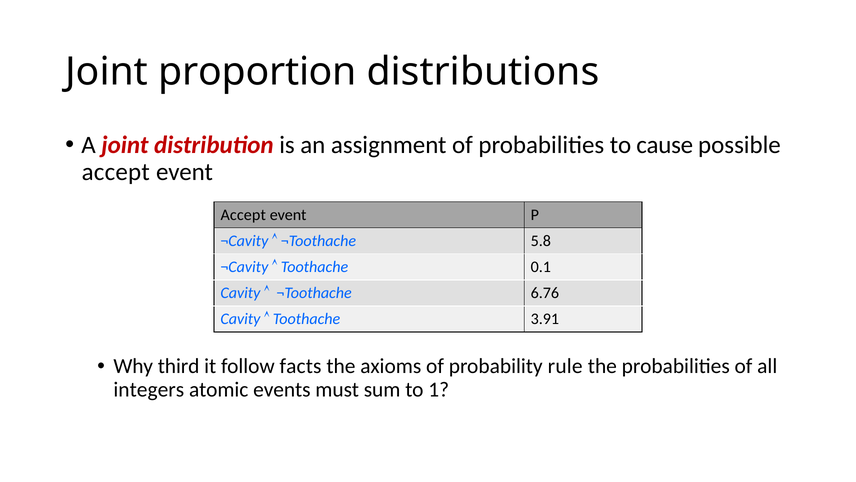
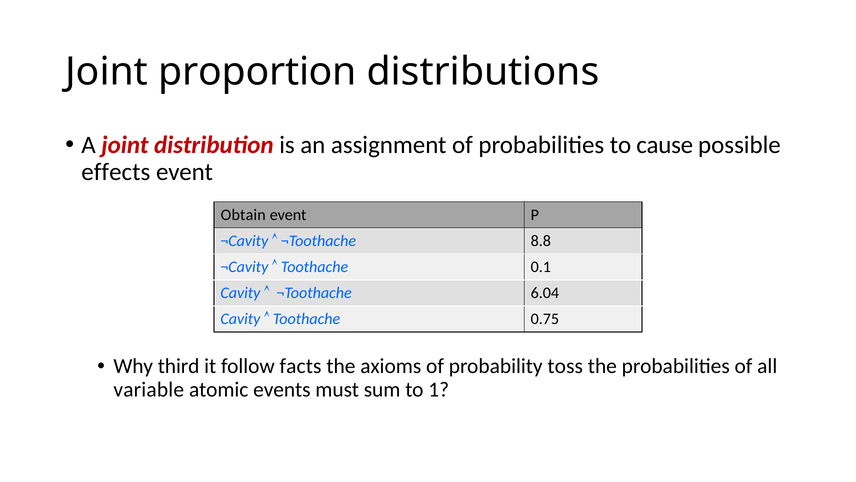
accept at (116, 172): accept -> effects
Accept at (243, 215): Accept -> Obtain
5.8: 5.8 -> 8.8
6.76: 6.76 -> 6.04
3.91: 3.91 -> 0.75
rule: rule -> toss
integers: integers -> variable
